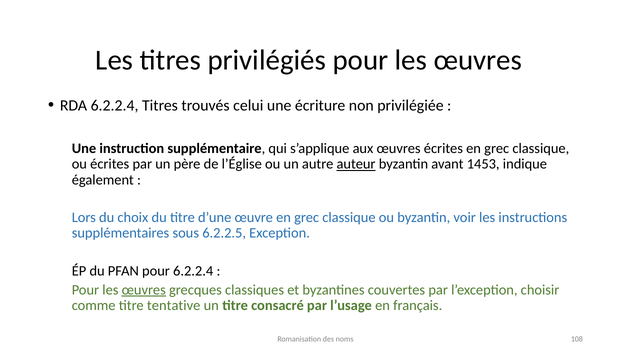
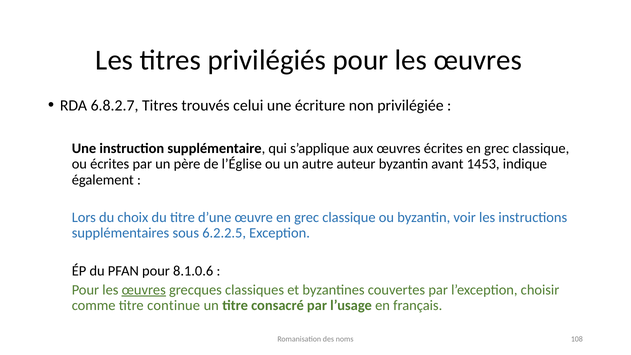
RDA 6.2.2.4: 6.2.2.4 -> 6.8.2.7
auteur underline: present -> none
pour 6.2.2.4: 6.2.2.4 -> 8.1.0.6
tentative: tentative -> continue
